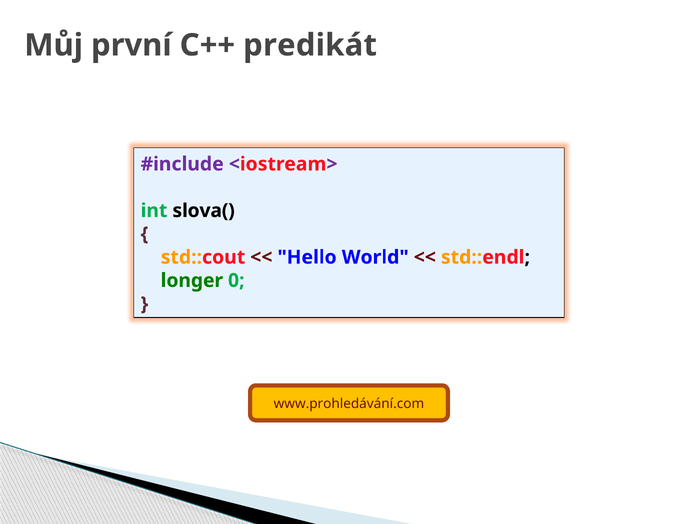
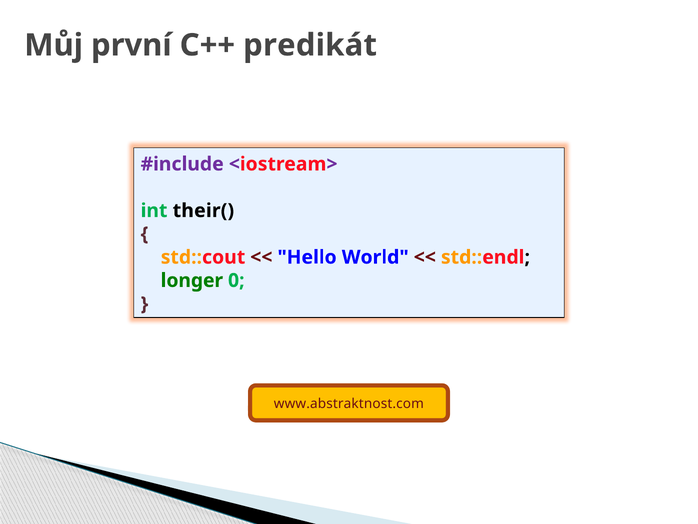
slova(: slova( -> their(
www.prohledávání.com: www.prohledávání.com -> www.abstraktnost.com
